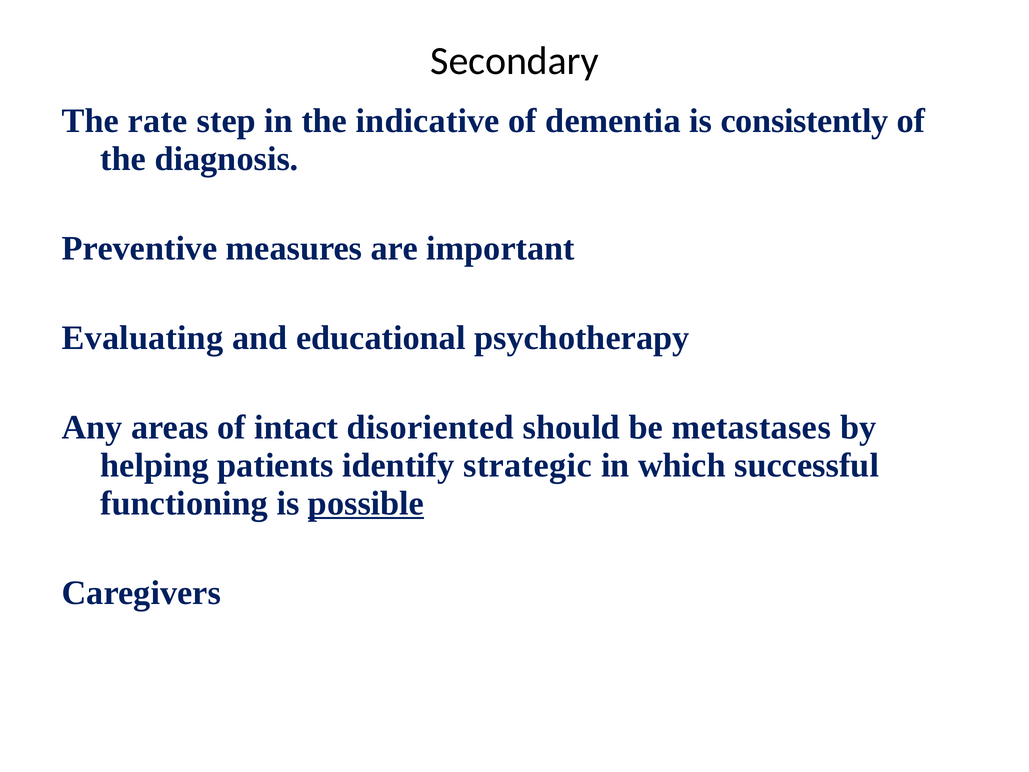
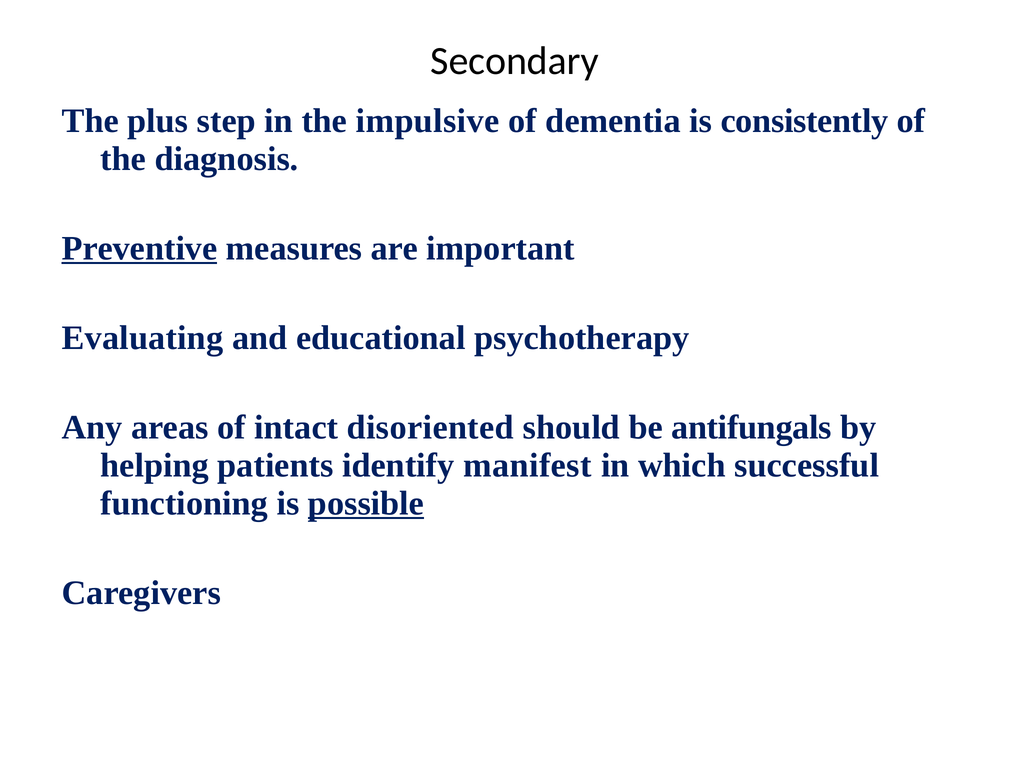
rate: rate -> plus
indicative: indicative -> impulsive
Preventive underline: none -> present
metastases: metastases -> antifungals
strategic: strategic -> manifest
